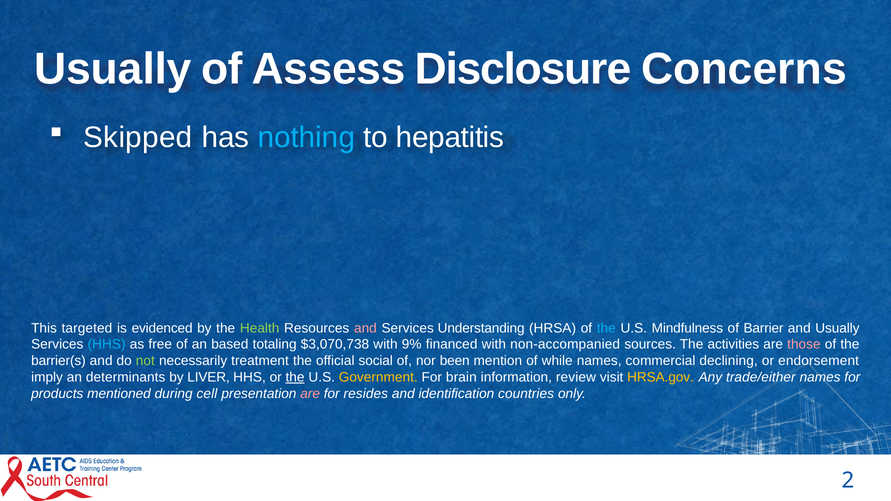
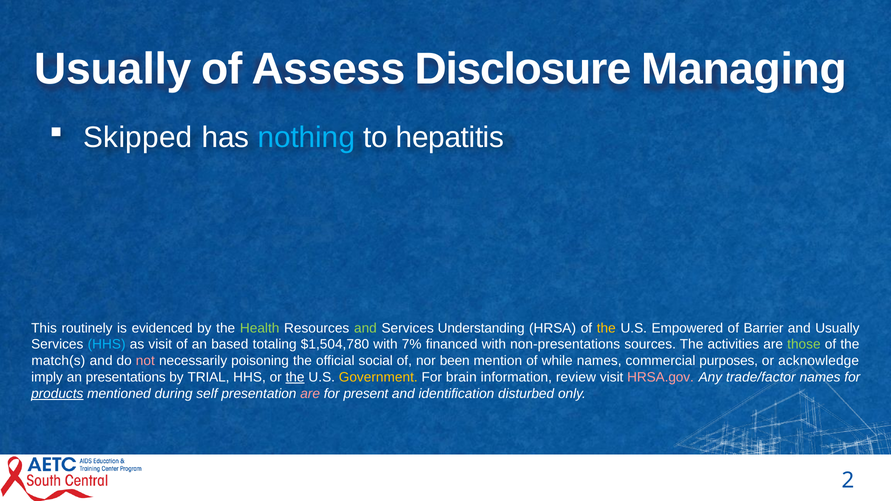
Concerns: Concerns -> Managing
targeted: targeted -> routinely
and at (365, 328) colour: pink -> light green
the at (606, 328) colour: light blue -> yellow
Mindfulness: Mindfulness -> Empowered
as free: free -> visit
$3,070,738: $3,070,738 -> $1,504,780
9%: 9% -> 7%
non-accompanied: non-accompanied -> non-presentations
those colour: pink -> light green
barrier(s: barrier(s -> match(s
not colour: light green -> pink
treatment: treatment -> poisoning
declining: declining -> purposes
endorsement: endorsement -> acknowledge
determinants: determinants -> presentations
LIVER: LIVER -> TRIAL
HRSA.gov colour: yellow -> pink
trade/either: trade/either -> trade/factor
products underline: none -> present
cell: cell -> self
resides: resides -> present
countries: countries -> disturbed
